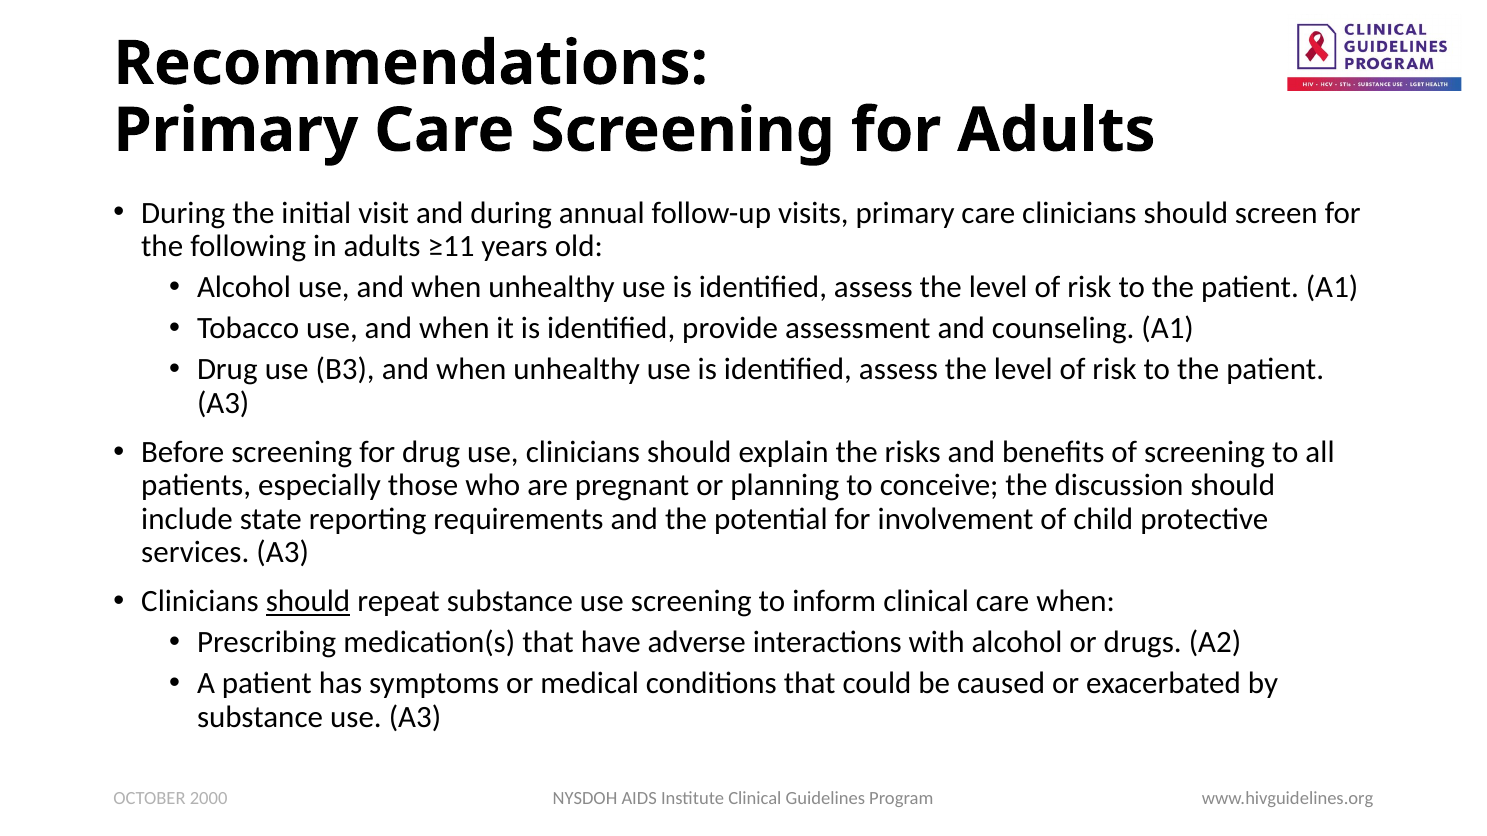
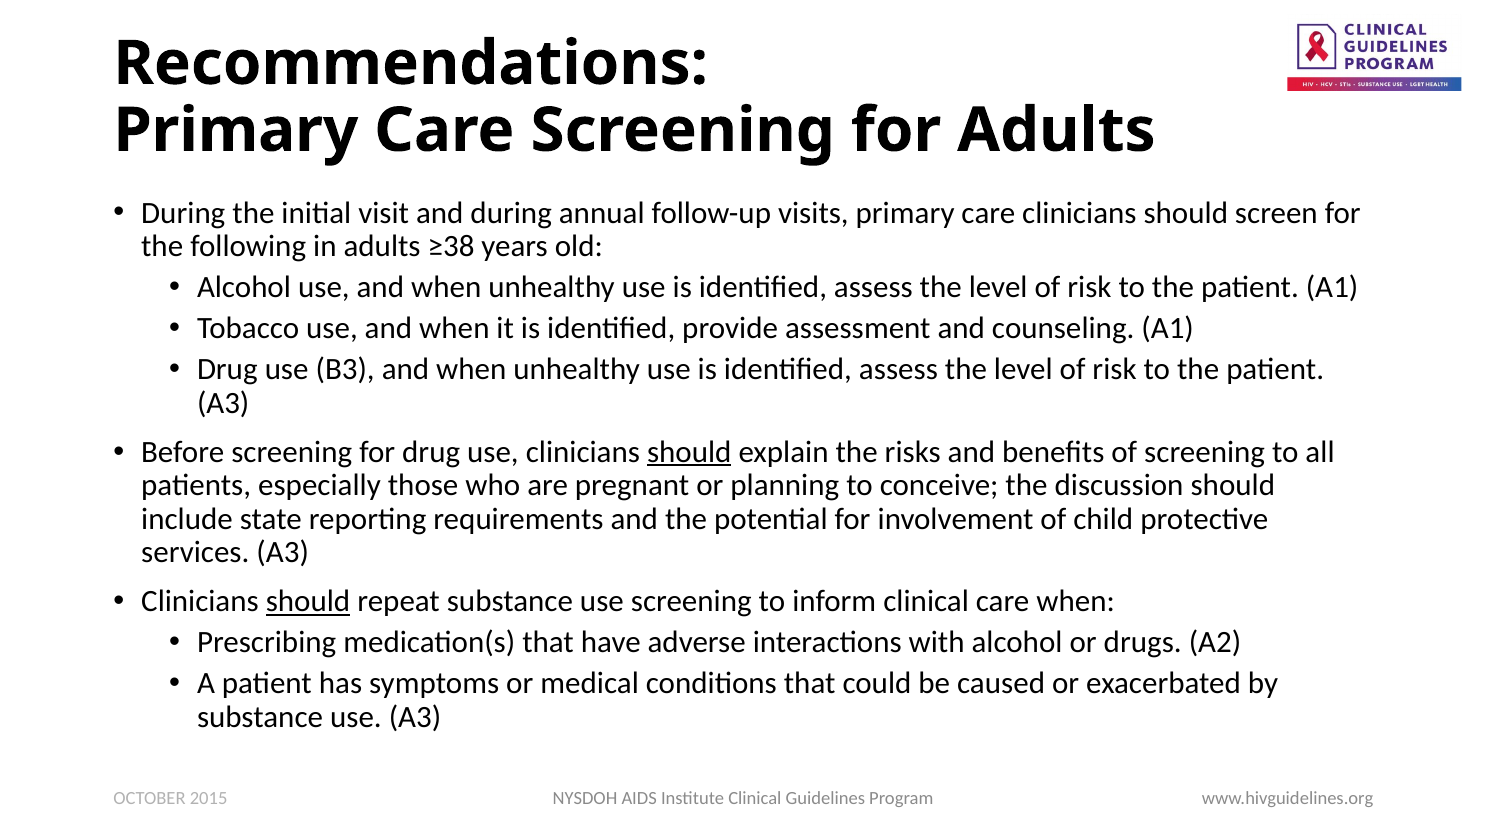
≥11: ≥11 -> ≥38
should at (689, 452) underline: none -> present
2000: 2000 -> 2015
